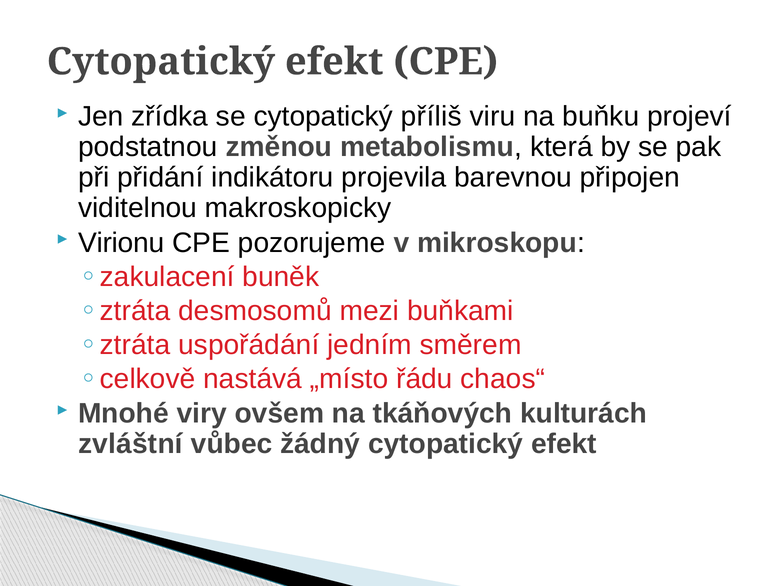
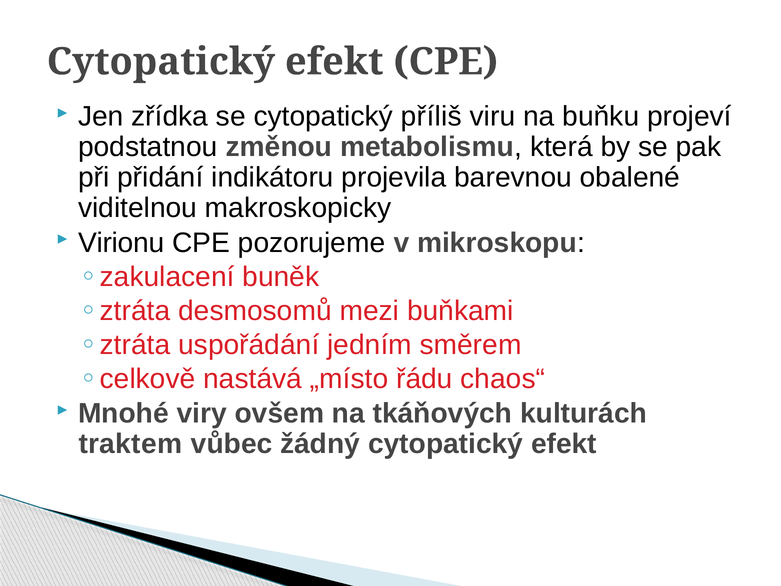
připojen: připojen -> obalené
zvláštní: zvláštní -> traktem
